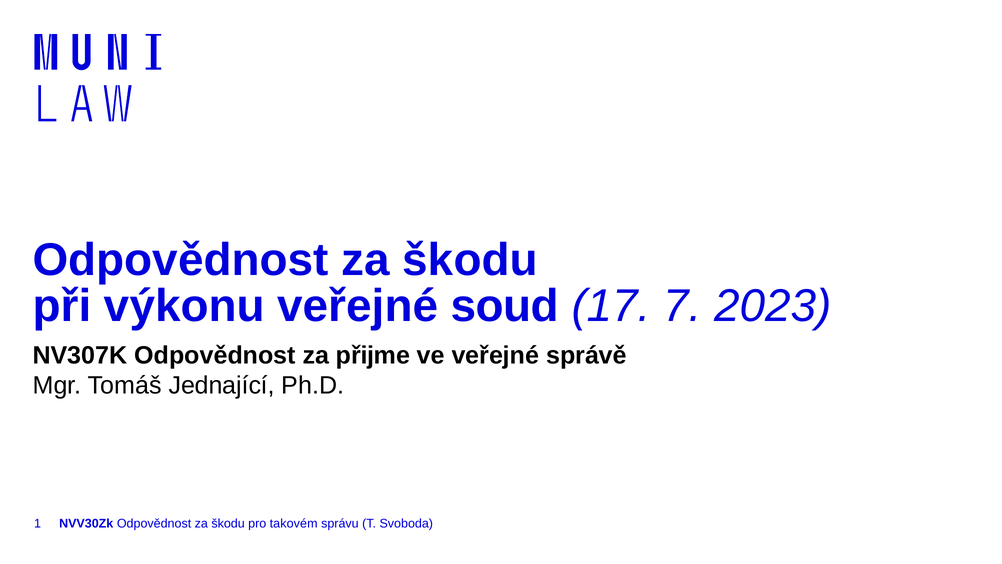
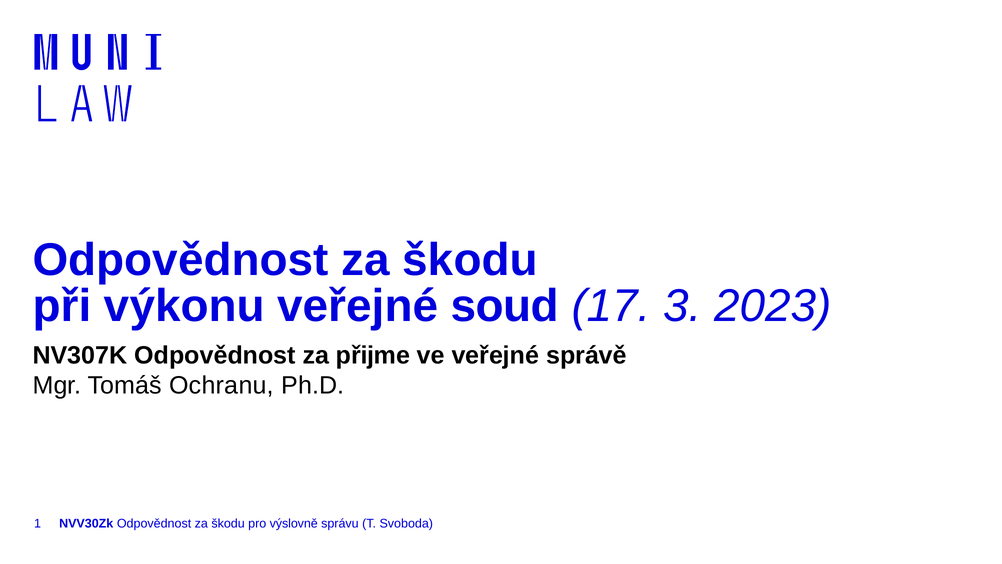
7: 7 -> 3
Jednající: Jednající -> Ochranu
takovém: takovém -> výslovně
